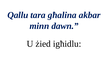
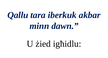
għalina: għalina -> iberkuk
